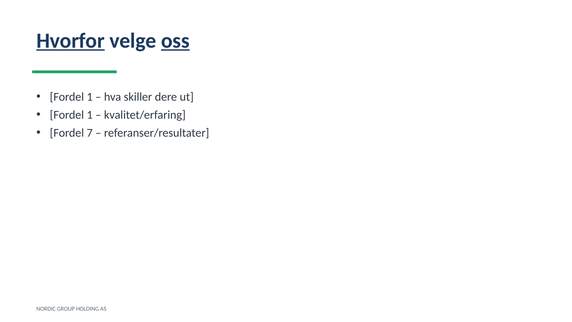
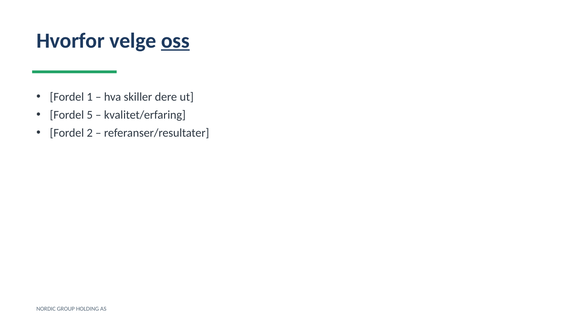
Hvorfor underline: present -> none
1 at (90, 115): 1 -> 5
7: 7 -> 2
